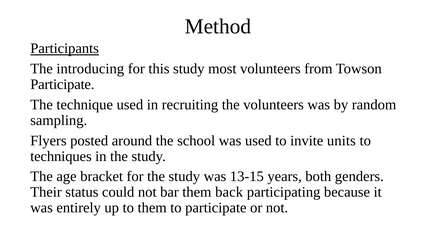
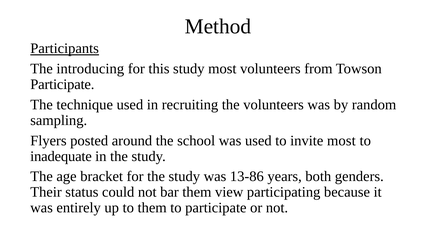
invite units: units -> most
techniques: techniques -> inadequate
13-15: 13-15 -> 13-86
back: back -> view
